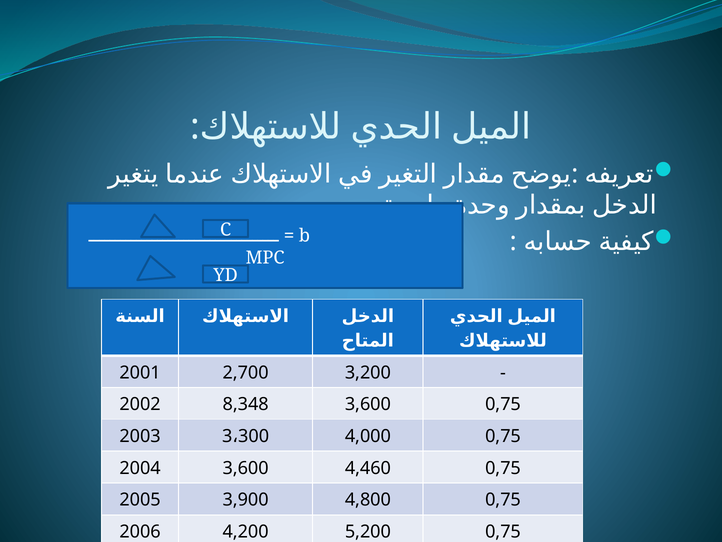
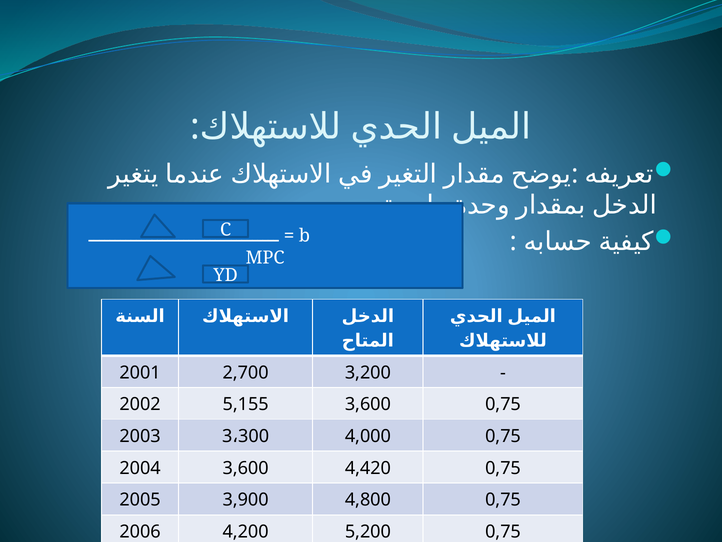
8,348: 8,348 -> 5,155
4,460: 4,460 -> 4,420
